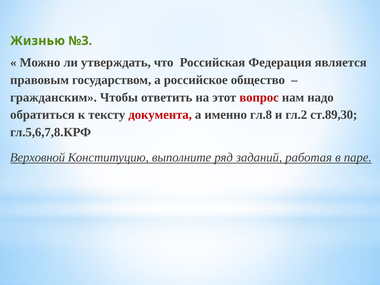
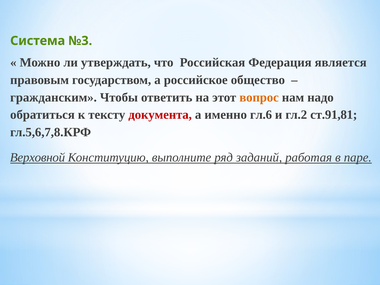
Жизнью: Жизнью -> Система
вопрос colour: red -> orange
гл.8: гл.8 -> гл.6
ст.89,30: ст.89,30 -> ст.91,81
